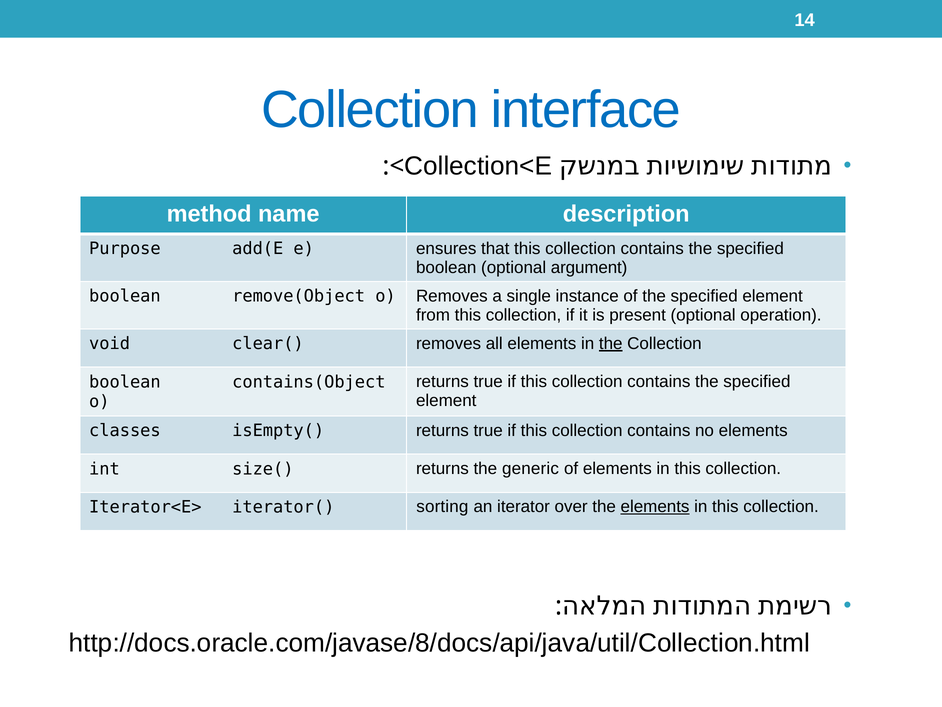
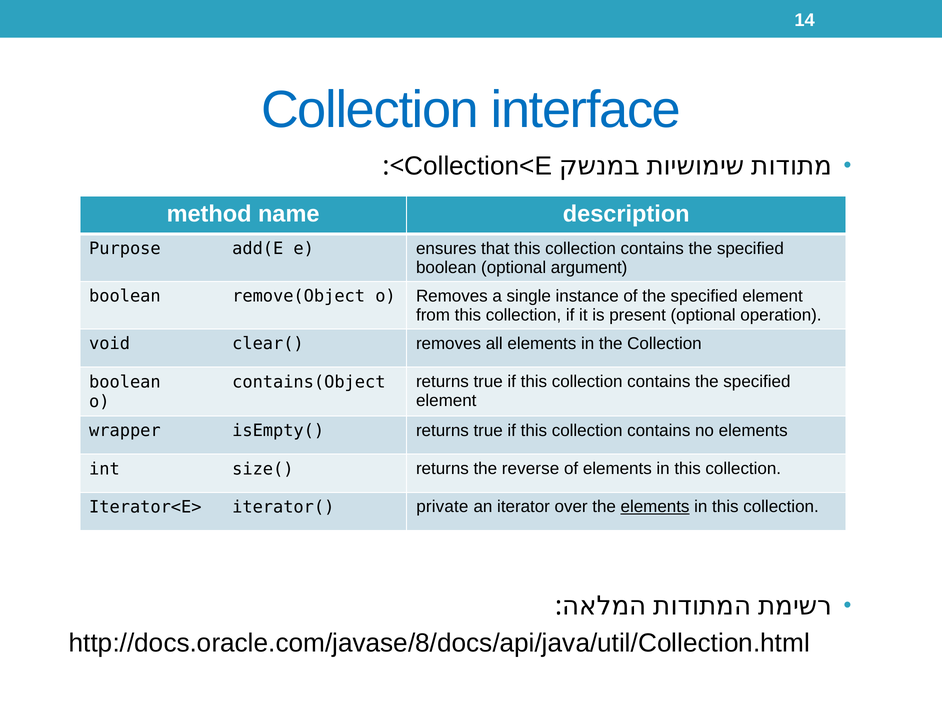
the at (611, 343) underline: present -> none
classes: classes -> wrapper
generic: generic -> reverse
sorting: sorting -> private
